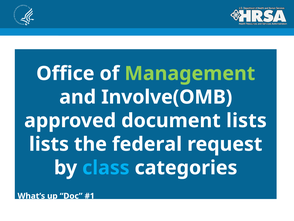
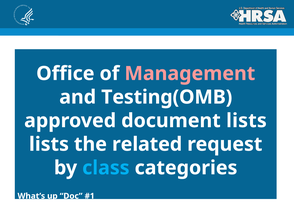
Management colour: light green -> pink
Involve(OMB: Involve(OMB -> Testing(OMB
federal: federal -> related
